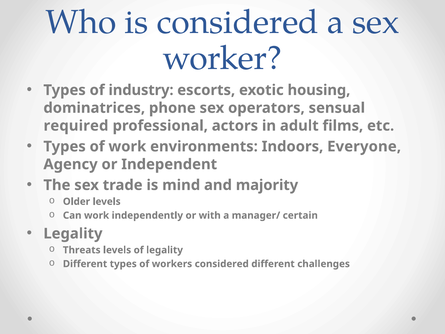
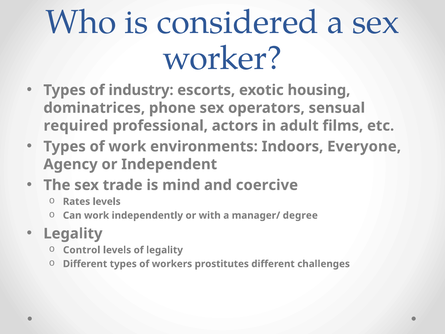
majority: majority -> coercive
Older: Older -> Rates
certain: certain -> degree
Threats: Threats -> Control
workers considered: considered -> prostitutes
